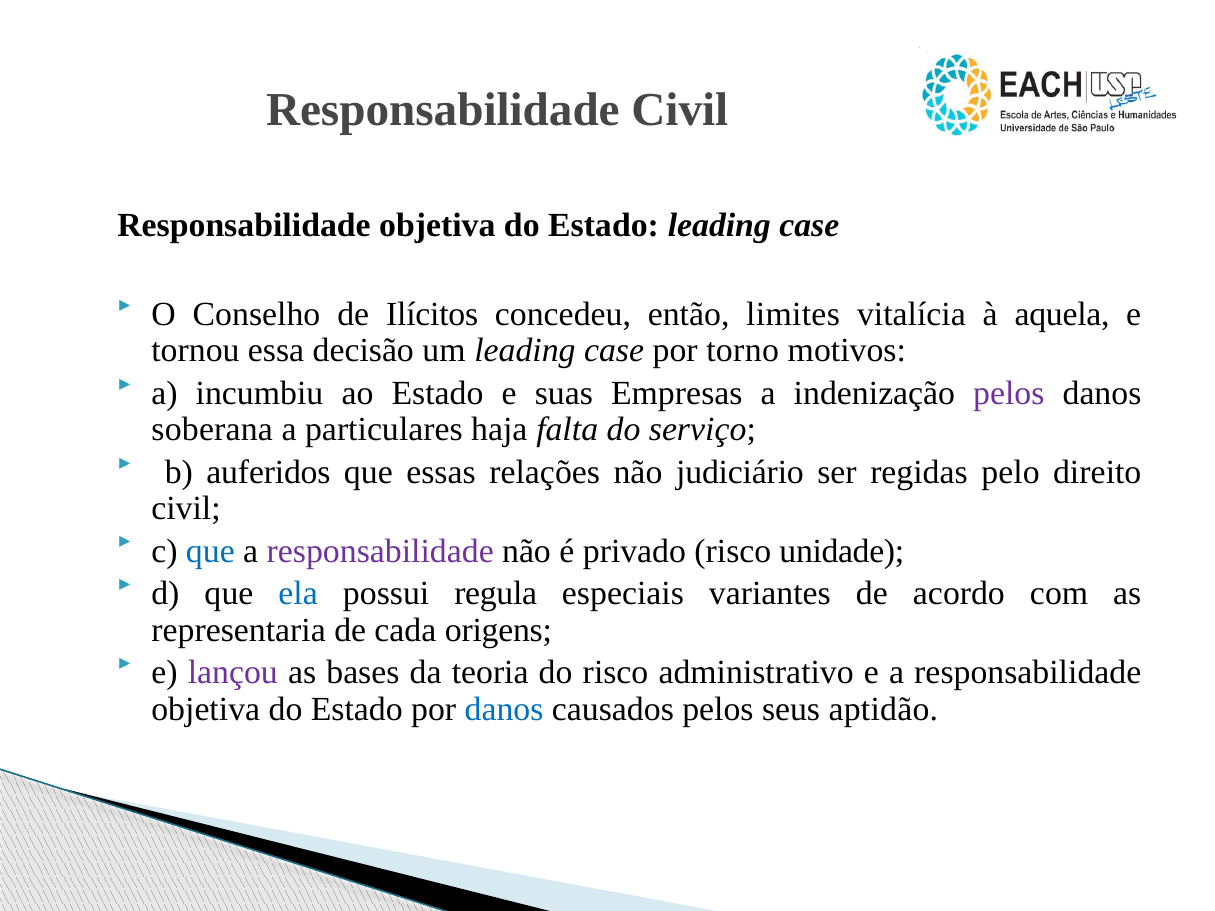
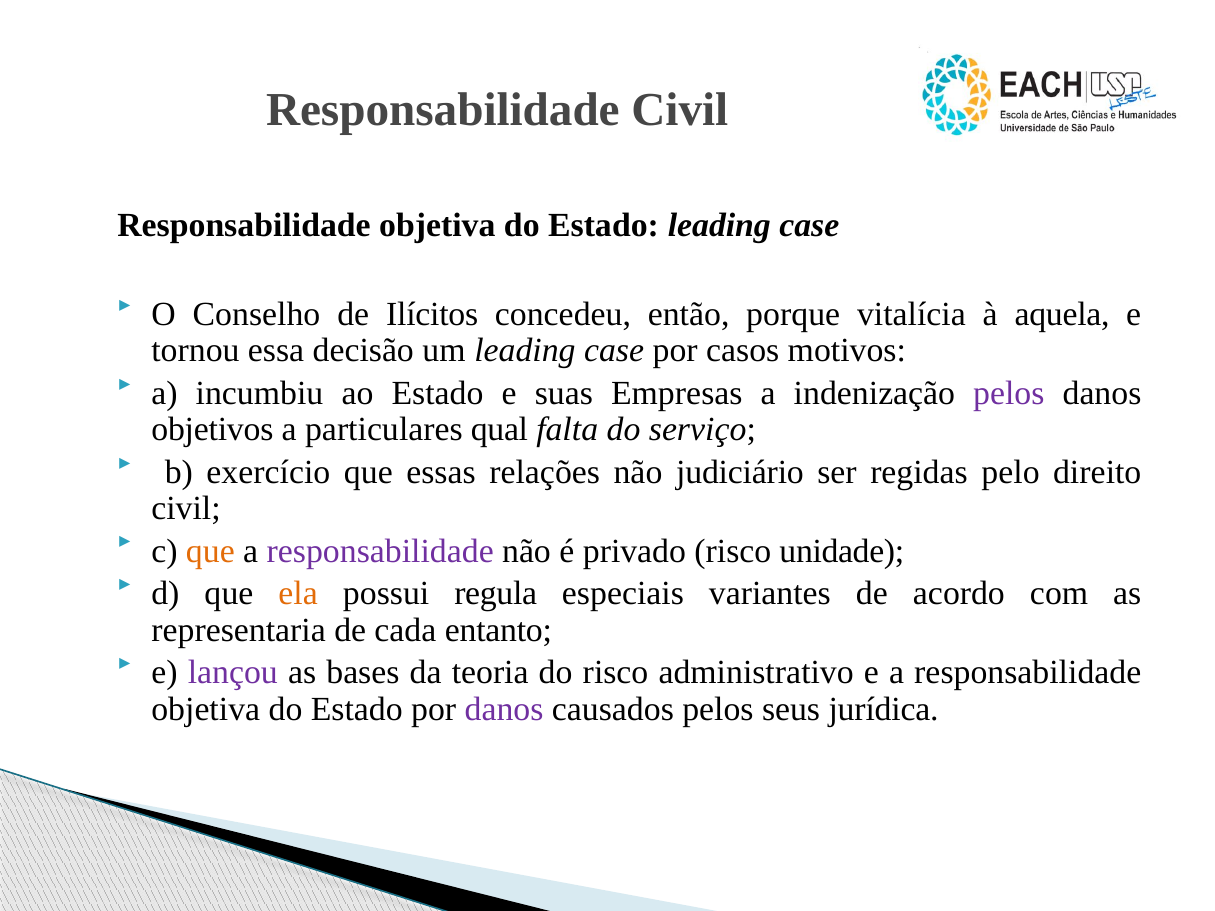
limites: limites -> porque
torno: torno -> casos
soberana: soberana -> objetivos
haja: haja -> qual
auferidos: auferidos -> exercício
que at (210, 551) colour: blue -> orange
ela colour: blue -> orange
origens: origens -> entanto
danos at (504, 709) colour: blue -> purple
aptidão: aptidão -> jurídica
